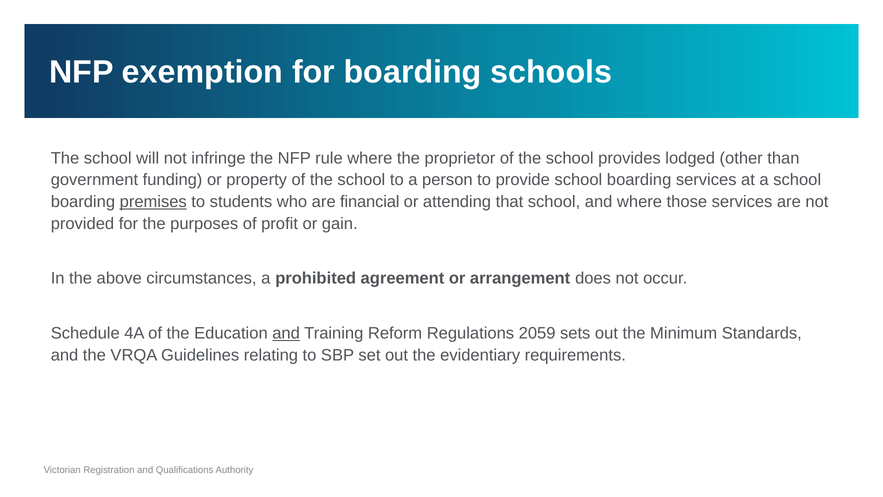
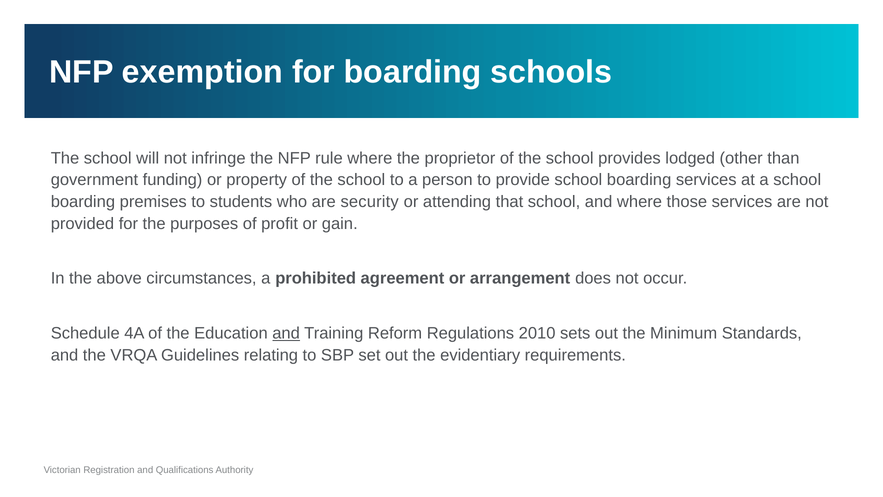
premises underline: present -> none
financial: financial -> security
2059: 2059 -> 2010
